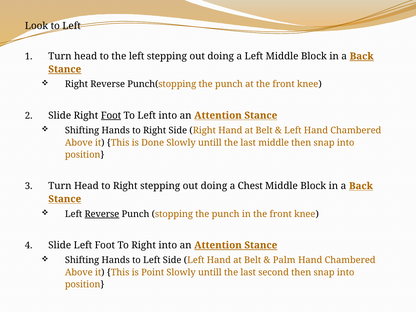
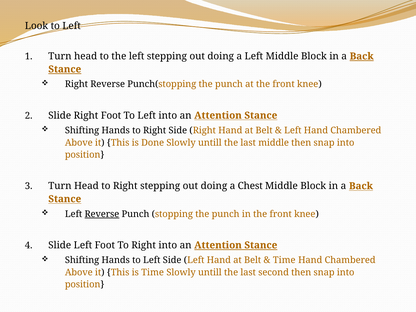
Foot at (111, 115) underline: present -> none
Palm at (284, 260): Palm -> Time
is Point: Point -> Time
